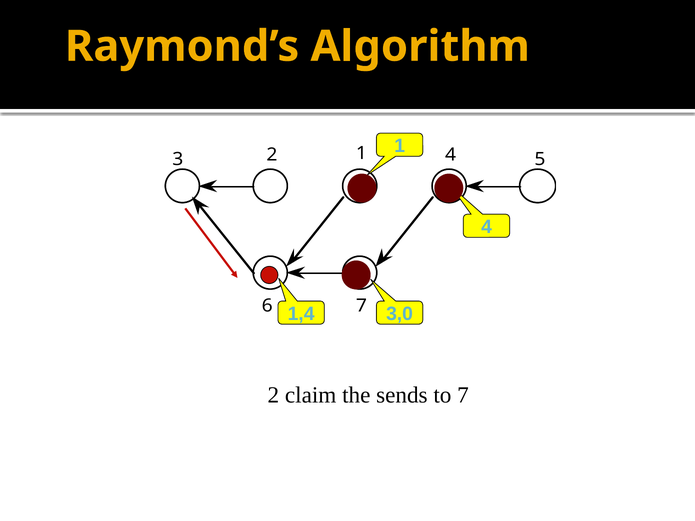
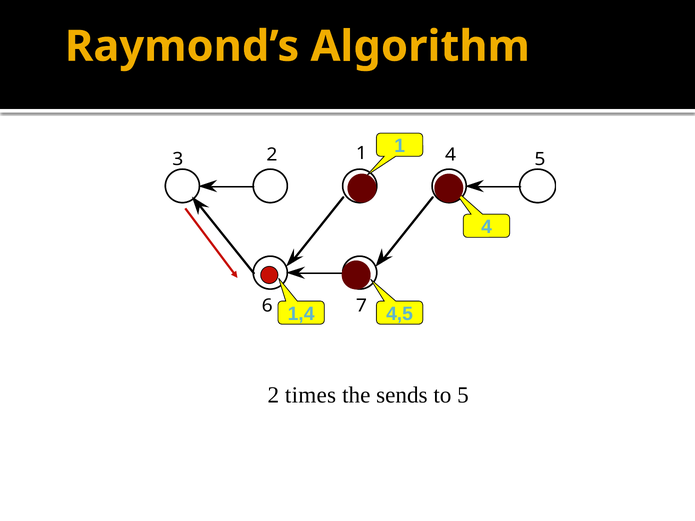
3,0: 3,0 -> 4,5
claim: claim -> times
to 7: 7 -> 5
